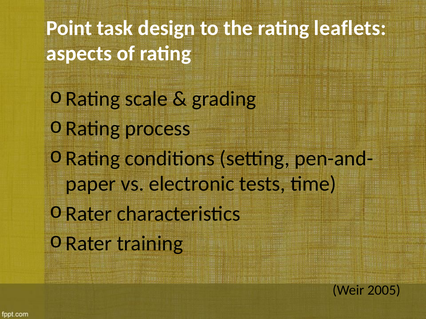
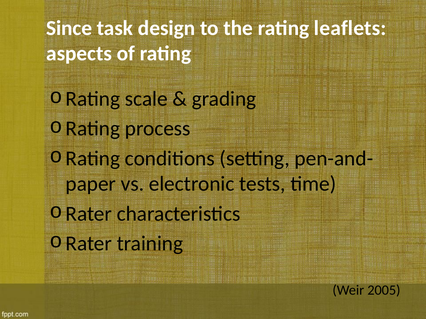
Point: Point -> Since
